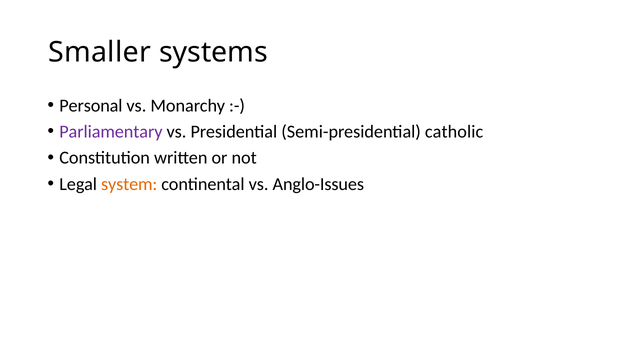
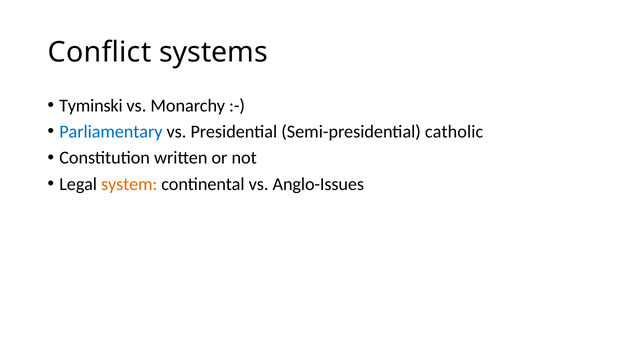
Smaller: Smaller -> Conflict
Personal: Personal -> Tyminski
Parliamentary colour: purple -> blue
